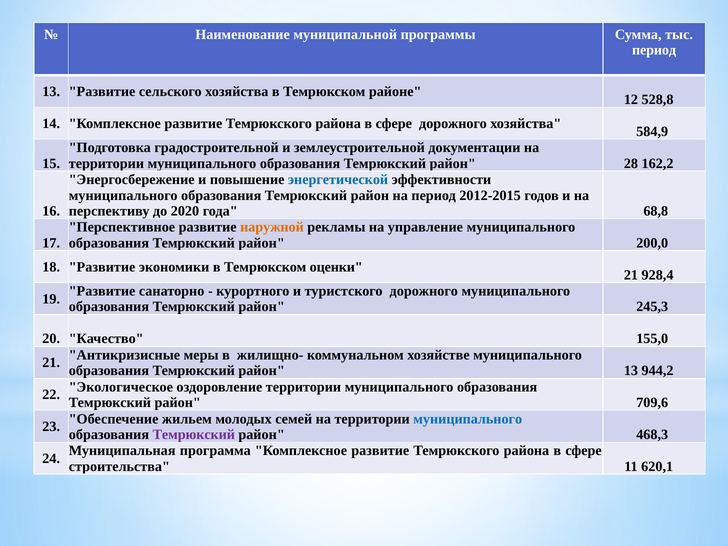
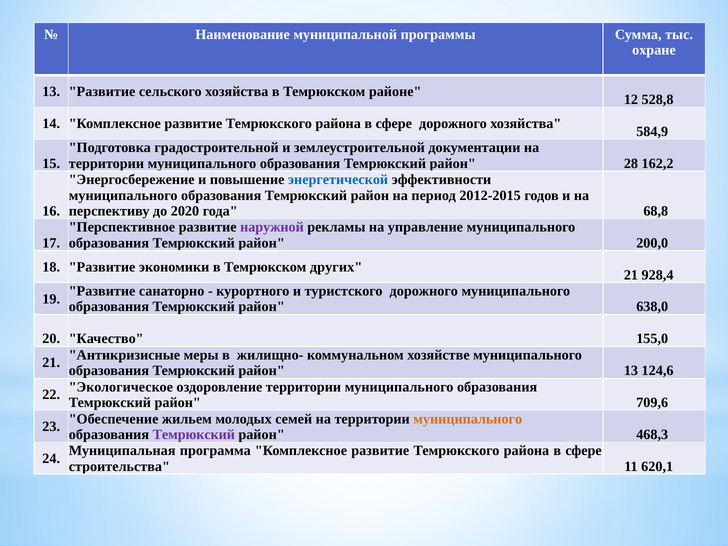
период at (654, 50): период -> охране
наружной colour: orange -> purple
оценки: оценки -> других
245,3: 245,3 -> 638,0
944,2: 944,2 -> 124,6
муниципального at (468, 419) colour: blue -> orange
